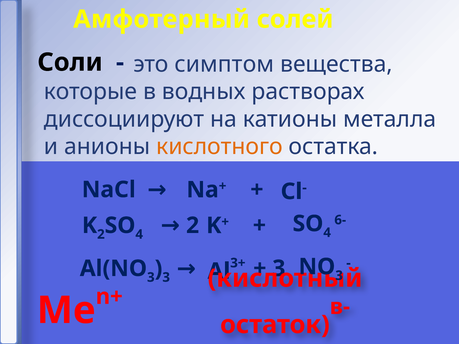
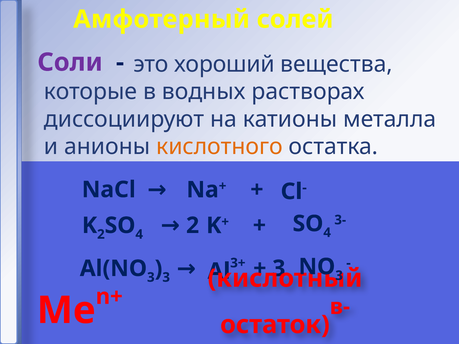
симптом: симптом -> хороший
Соли colour: black -> purple
6-: 6- -> 3-
